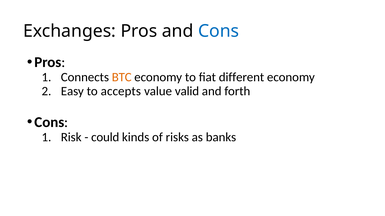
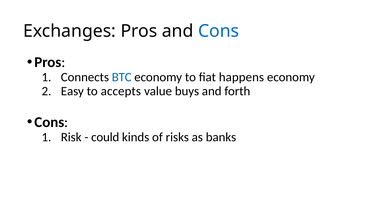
BTC colour: orange -> blue
different: different -> happens
valid: valid -> buys
